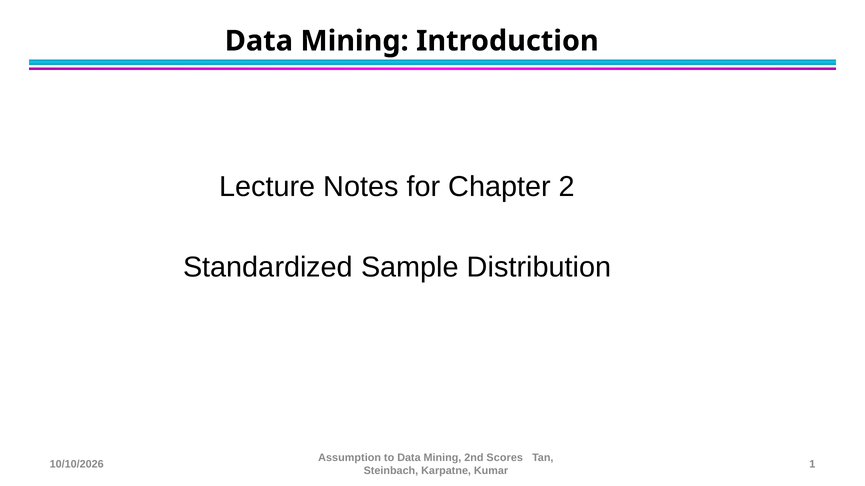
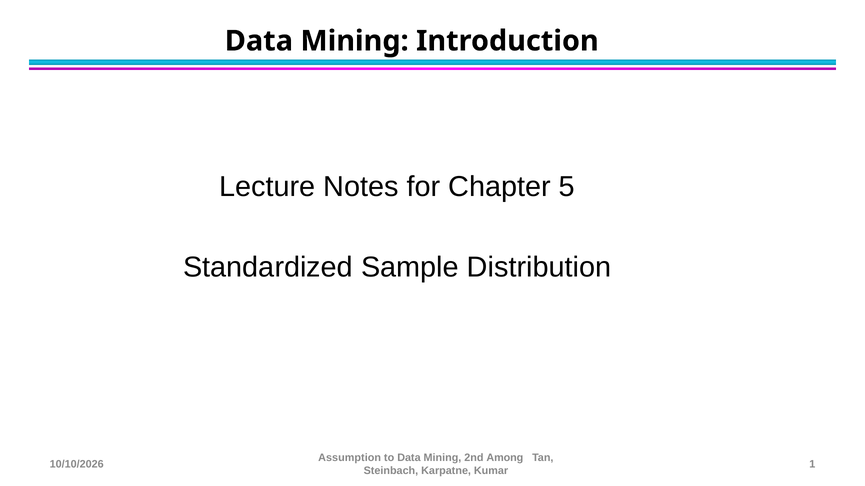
2: 2 -> 5
Scores: Scores -> Among
